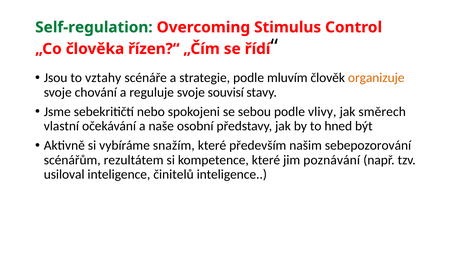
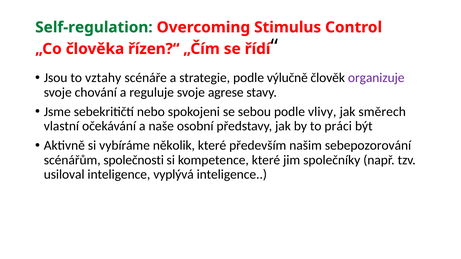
mluvím: mluvím -> výlučně
organizuje colour: orange -> purple
souvisí: souvisí -> agrese
hned: hned -> práci
snažím: snažím -> několik
rezultátem: rezultátem -> společnosti
poznávání: poznávání -> společníky
činitelů: činitelů -> vyplývá
